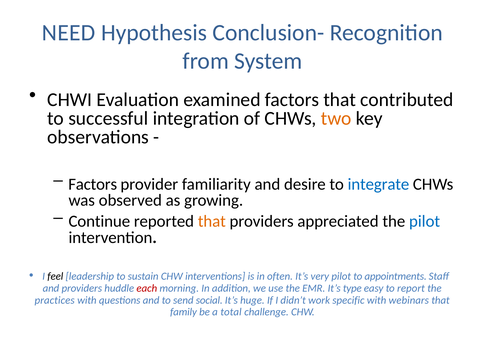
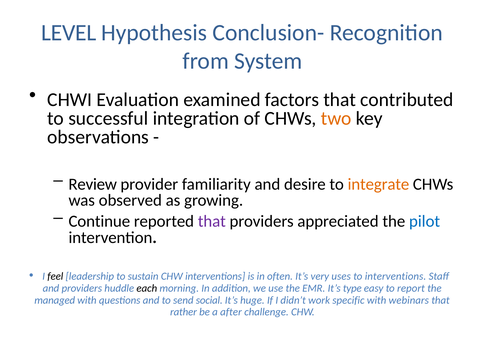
NEED: NEED -> LEVEL
Factors at (93, 184): Factors -> Review
integrate colour: blue -> orange
that at (212, 221) colour: orange -> purple
very pilot: pilot -> uses
to appointments: appointments -> interventions
each colour: red -> black
practices: practices -> managed
family: family -> rather
total: total -> after
